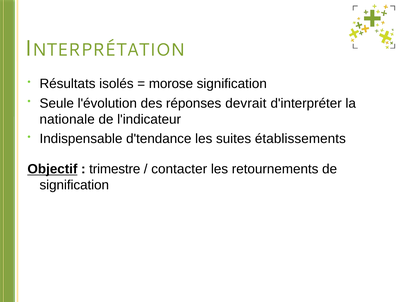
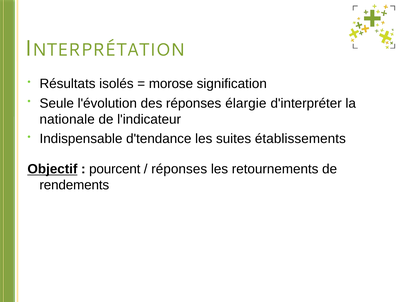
devrait: devrait -> élargie
trimestre: trimestre -> pourcent
contacter at (179, 169): contacter -> réponses
signification at (74, 185): signification -> rendements
